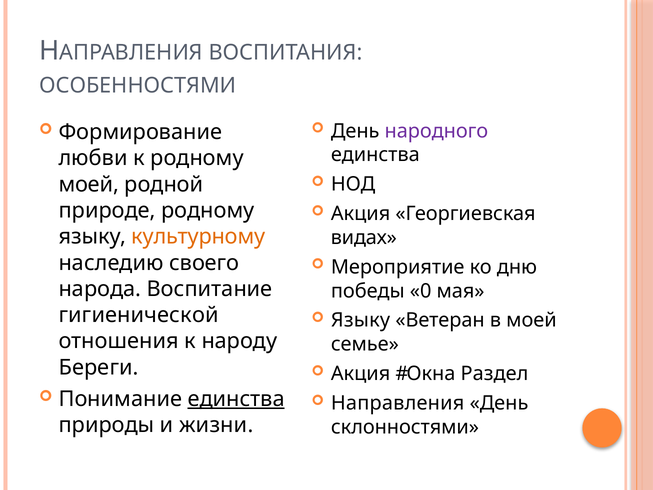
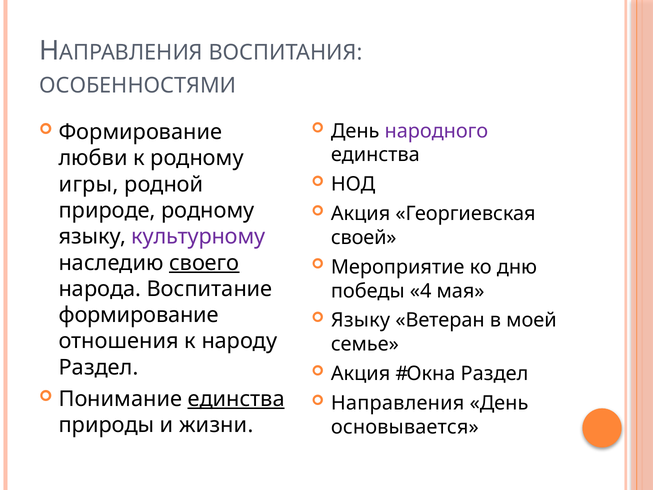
моей at (89, 184): моей -> игры
культурному colour: orange -> purple
видах: видах -> своей
своего underline: none -> present
0: 0 -> 4
гигиенической at (139, 315): гигиенической -> формирование
Береги at (99, 367): Береги -> Раздел
склонностями: склонностями -> основывается
